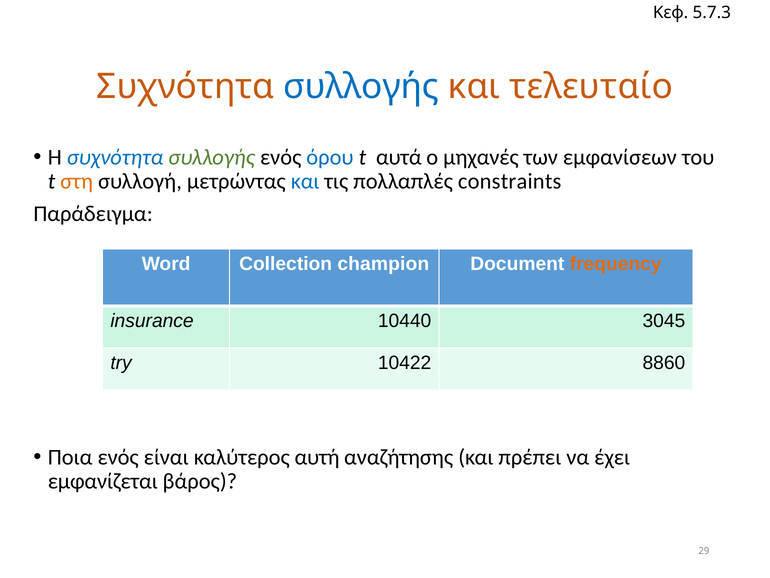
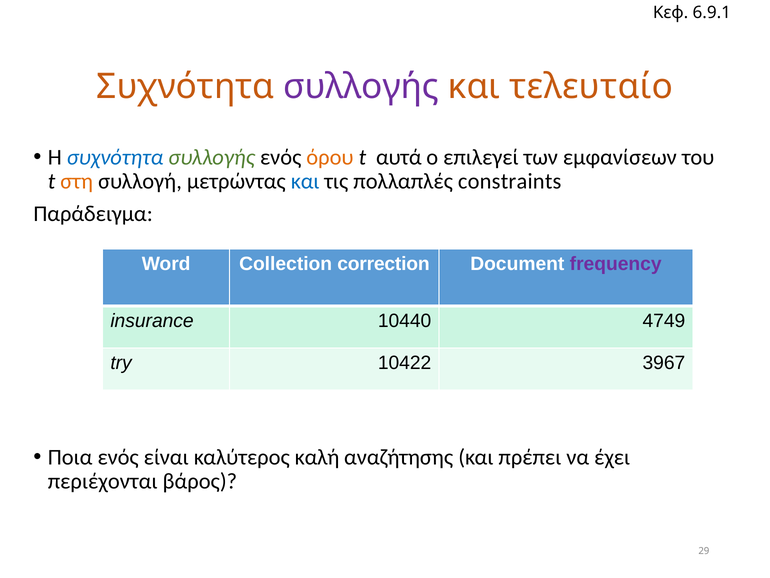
5.7.3: 5.7.3 -> 6.9.1
συλλογής at (361, 86) colour: blue -> purple
όρου colour: blue -> orange
μηχανές: μηχανές -> επιλεγεί
champion: champion -> correction
frequency colour: orange -> purple
3045: 3045 -> 4749
8860: 8860 -> 3967
αυτή: αυτή -> καλή
εμφανίζεται: εμφανίζεται -> περιέχονται
